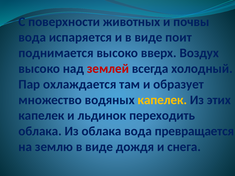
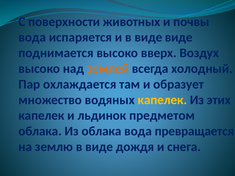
виде поит: поит -> виде
землей colour: red -> orange
переходить: переходить -> предметом
